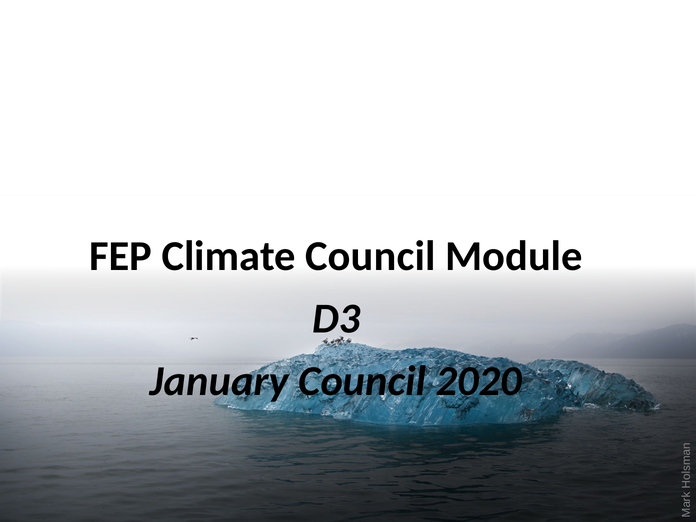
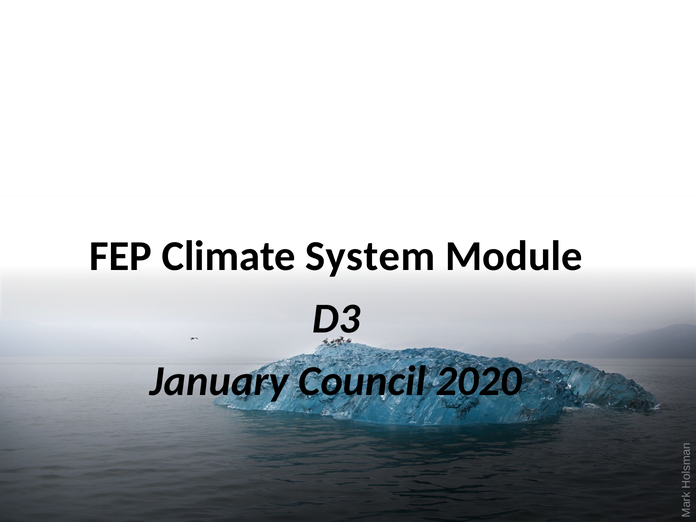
Climate Council: Council -> System
